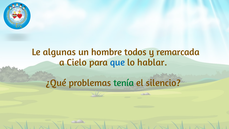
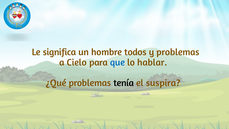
algunas: algunas -> significa
y remarcada: remarcada -> problemas
tenía colour: green -> black
silencio: silencio -> suspira
